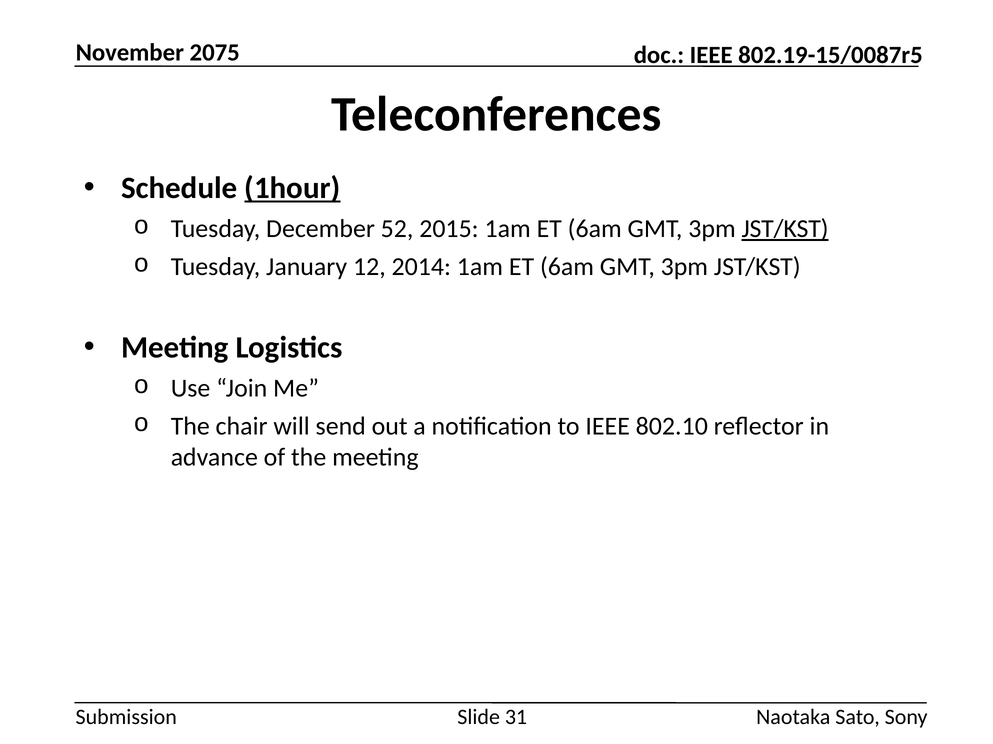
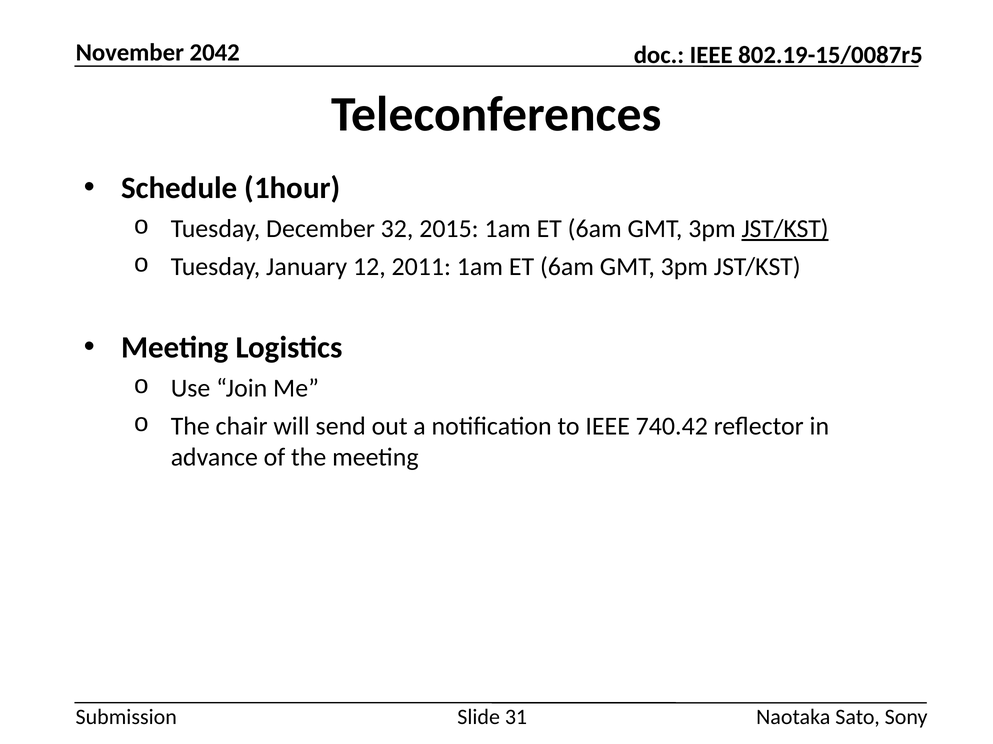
2075: 2075 -> 2042
1hour underline: present -> none
52: 52 -> 32
2014: 2014 -> 2011
802.10: 802.10 -> 740.42
